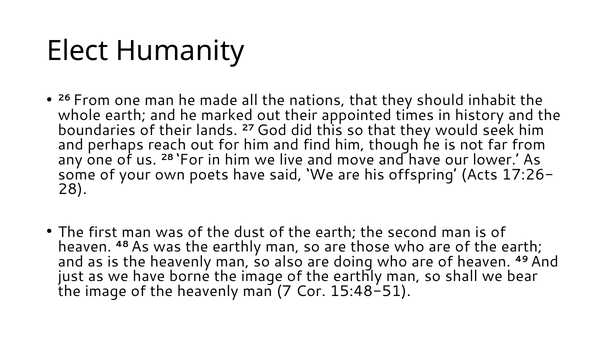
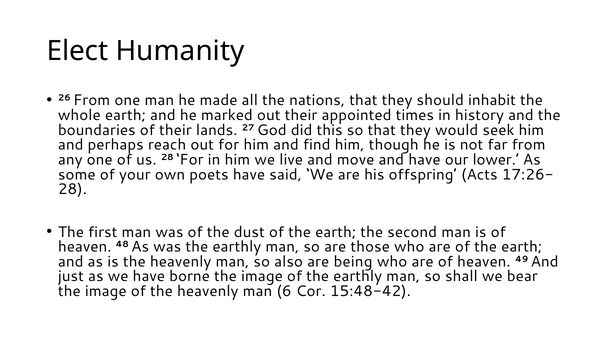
doing: doing -> being
7: 7 -> 6
15:48-51: 15:48-51 -> 15:48-42
